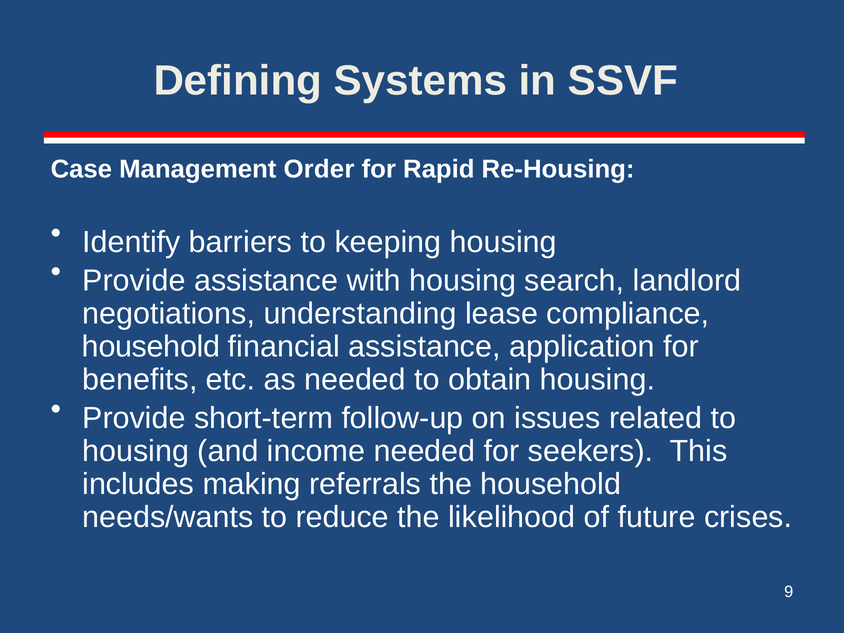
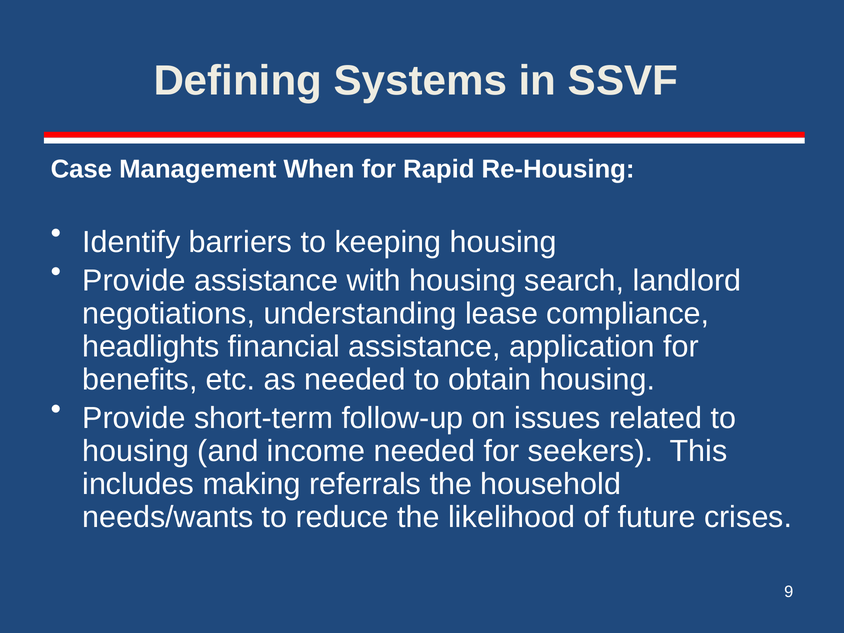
Order: Order -> When
household at (151, 347): household -> headlights
